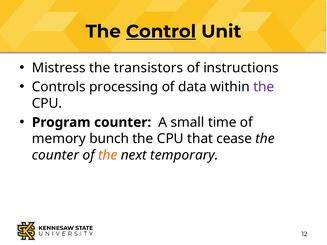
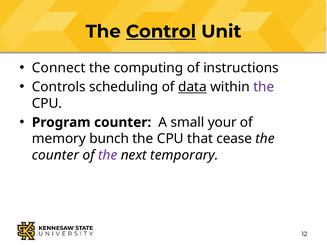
Mistress: Mistress -> Connect
transistors: transistors -> computing
processing: processing -> scheduling
data underline: none -> present
time: time -> your
the at (108, 155) colour: orange -> purple
